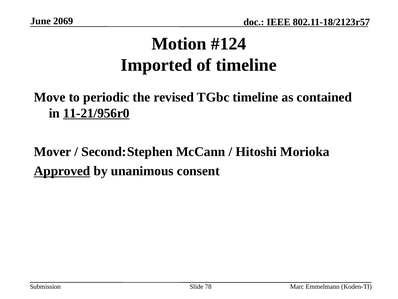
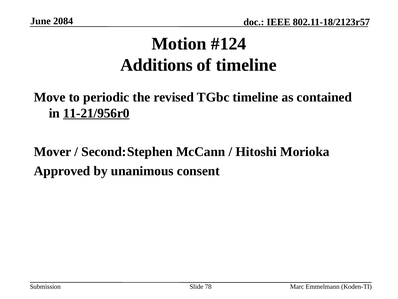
2069: 2069 -> 2084
Imported: Imported -> Additions
Approved underline: present -> none
